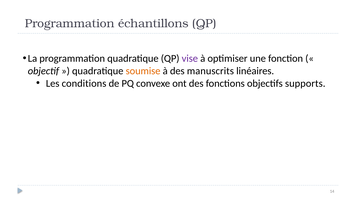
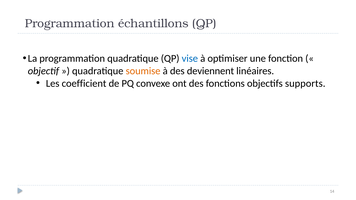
vise colour: purple -> blue
manuscrits: manuscrits -> deviennent
conditions: conditions -> coefficient
